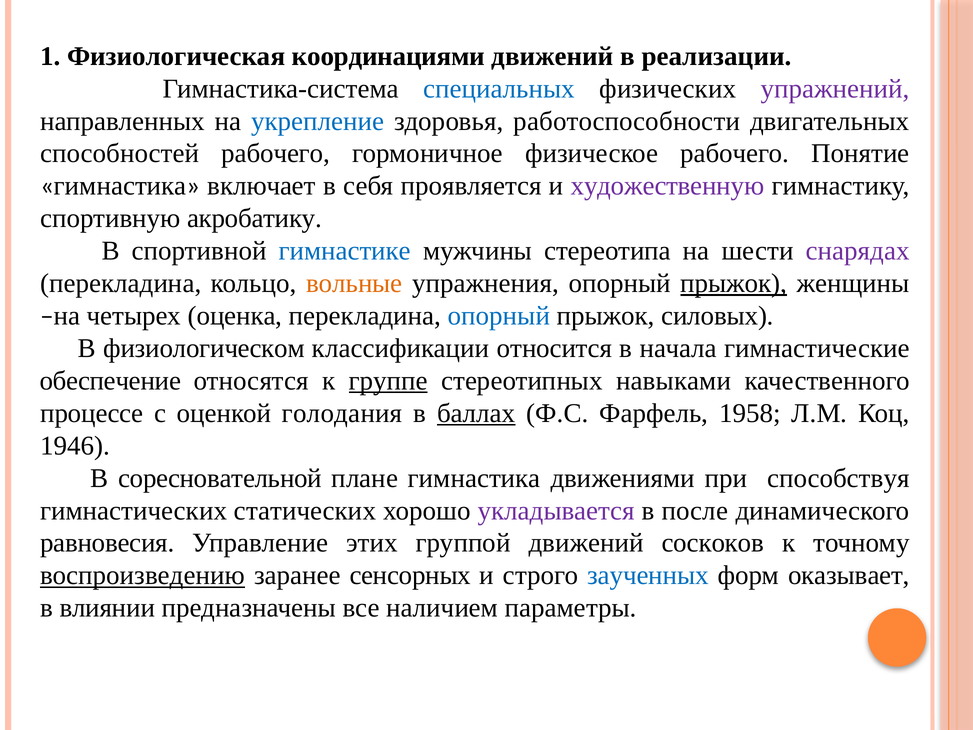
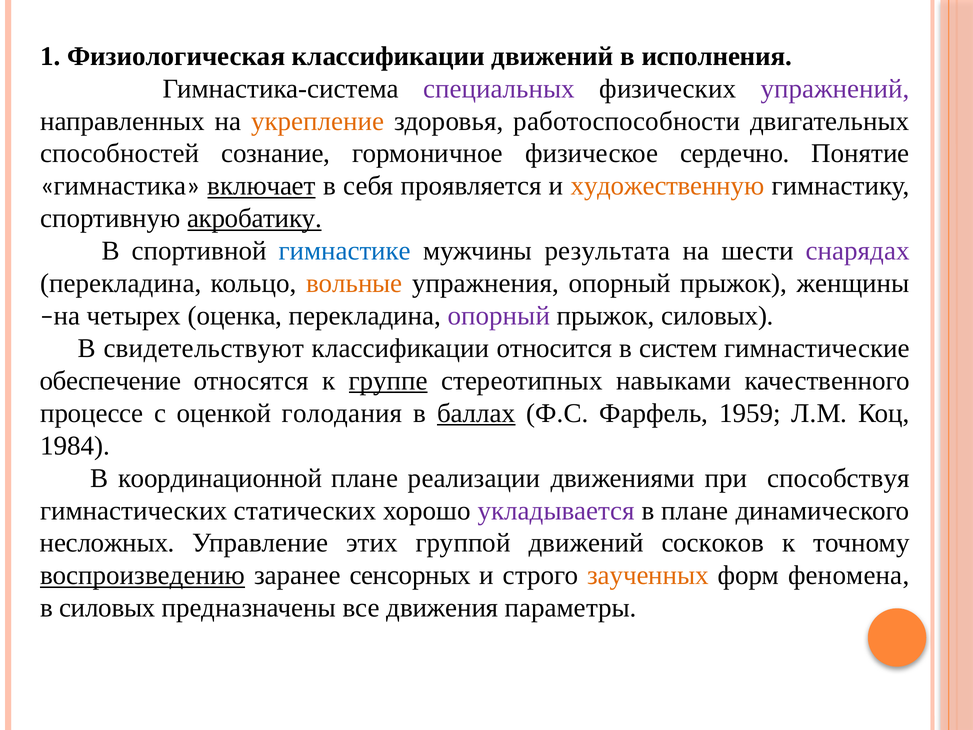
Физиологическая координациями: координациями -> классификации
реализации: реализации -> исполнения
специальных colour: blue -> purple
укрепление colour: blue -> orange
способностей рабочего: рабочего -> сознание
физическое рабочего: рабочего -> сердечно
включает underline: none -> present
художественную colour: purple -> orange
акробатику underline: none -> present
стереотипа: стереотипа -> результата
прыжок at (734, 283) underline: present -> none
опорный at (499, 316) colour: blue -> purple
физиологическом: физиологическом -> свидетельствуют
начала: начала -> систем
1958: 1958 -> 1959
1946: 1946 -> 1984
соресновательной: соресновательной -> координационной
плане гимнастика: гимнастика -> реализации
в после: после -> плане
равновесия: равновесия -> несложных
заученных colour: blue -> orange
оказывает: оказывает -> феномена
в влиянии: влиянии -> силовых
наличием: наличием -> движения
